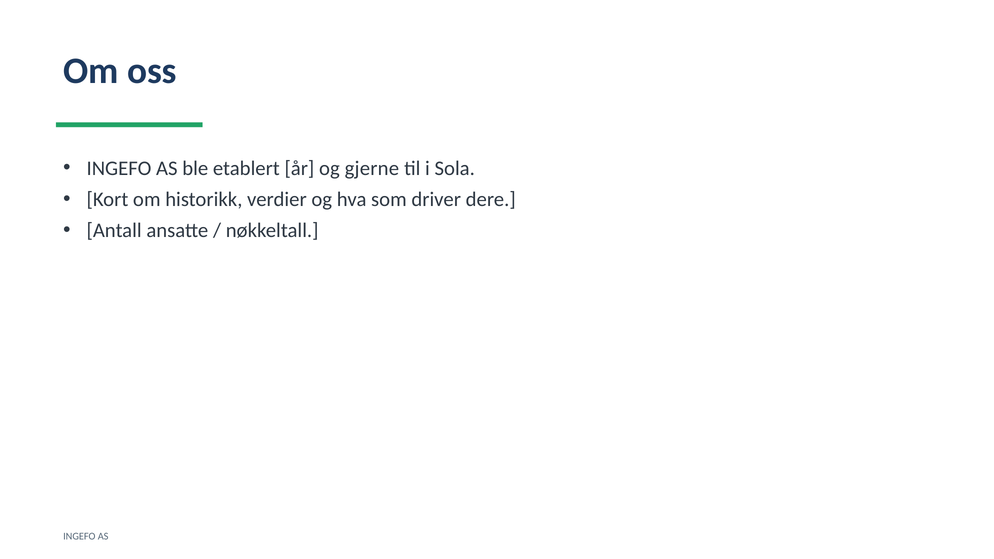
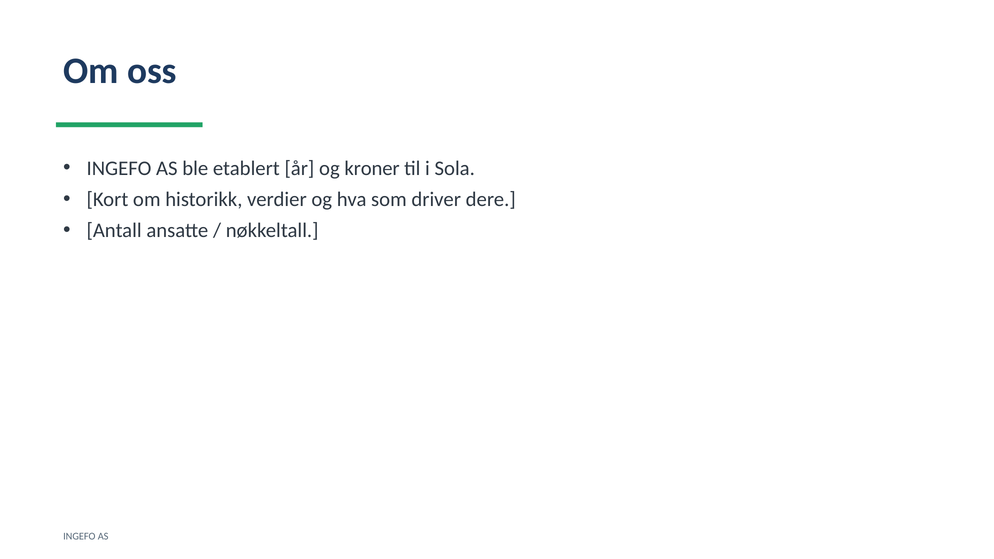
gjerne: gjerne -> kroner
